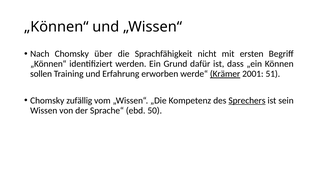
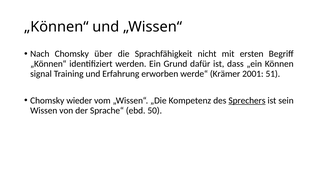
sollen: sollen -> signal
Krämer underline: present -> none
zufällig: zufällig -> wieder
